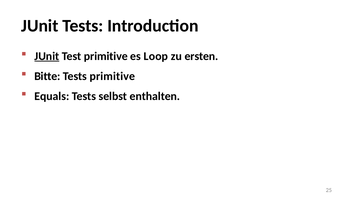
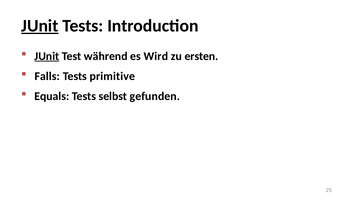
JUnit at (40, 26) underline: none -> present
Test primitive: primitive -> während
Loop: Loop -> Wird
Bitte: Bitte -> Falls
enthalten: enthalten -> gefunden
